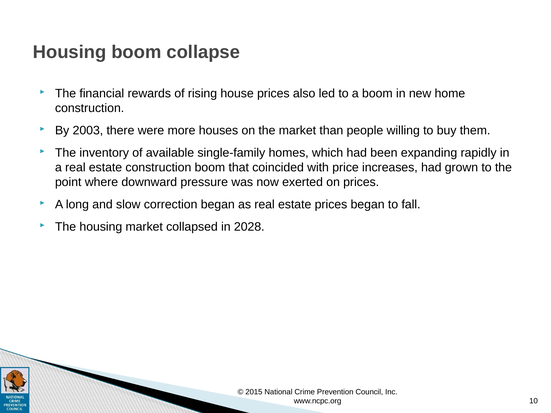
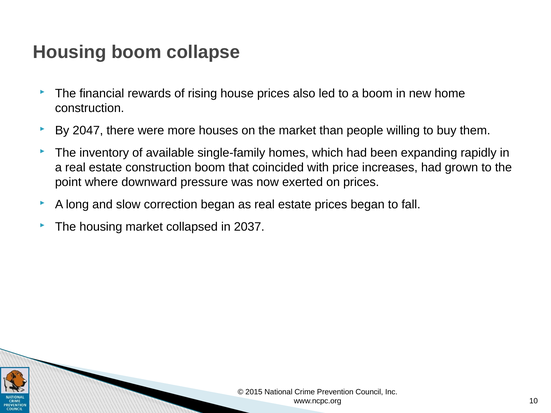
2003: 2003 -> 2047
2028: 2028 -> 2037
